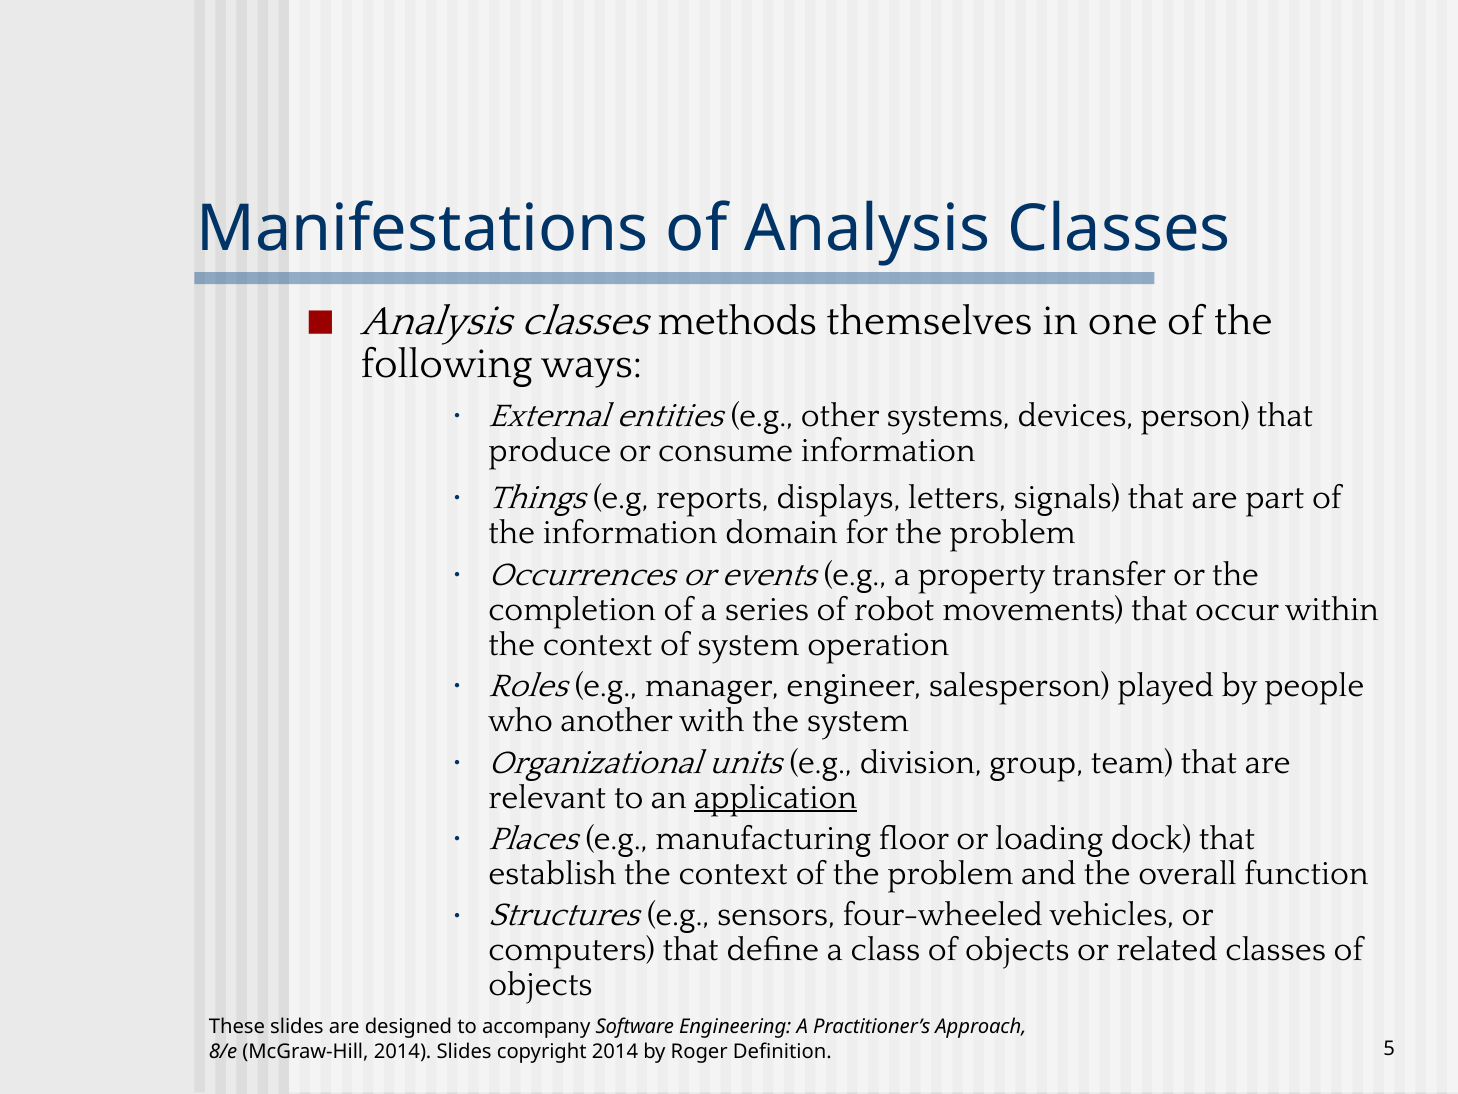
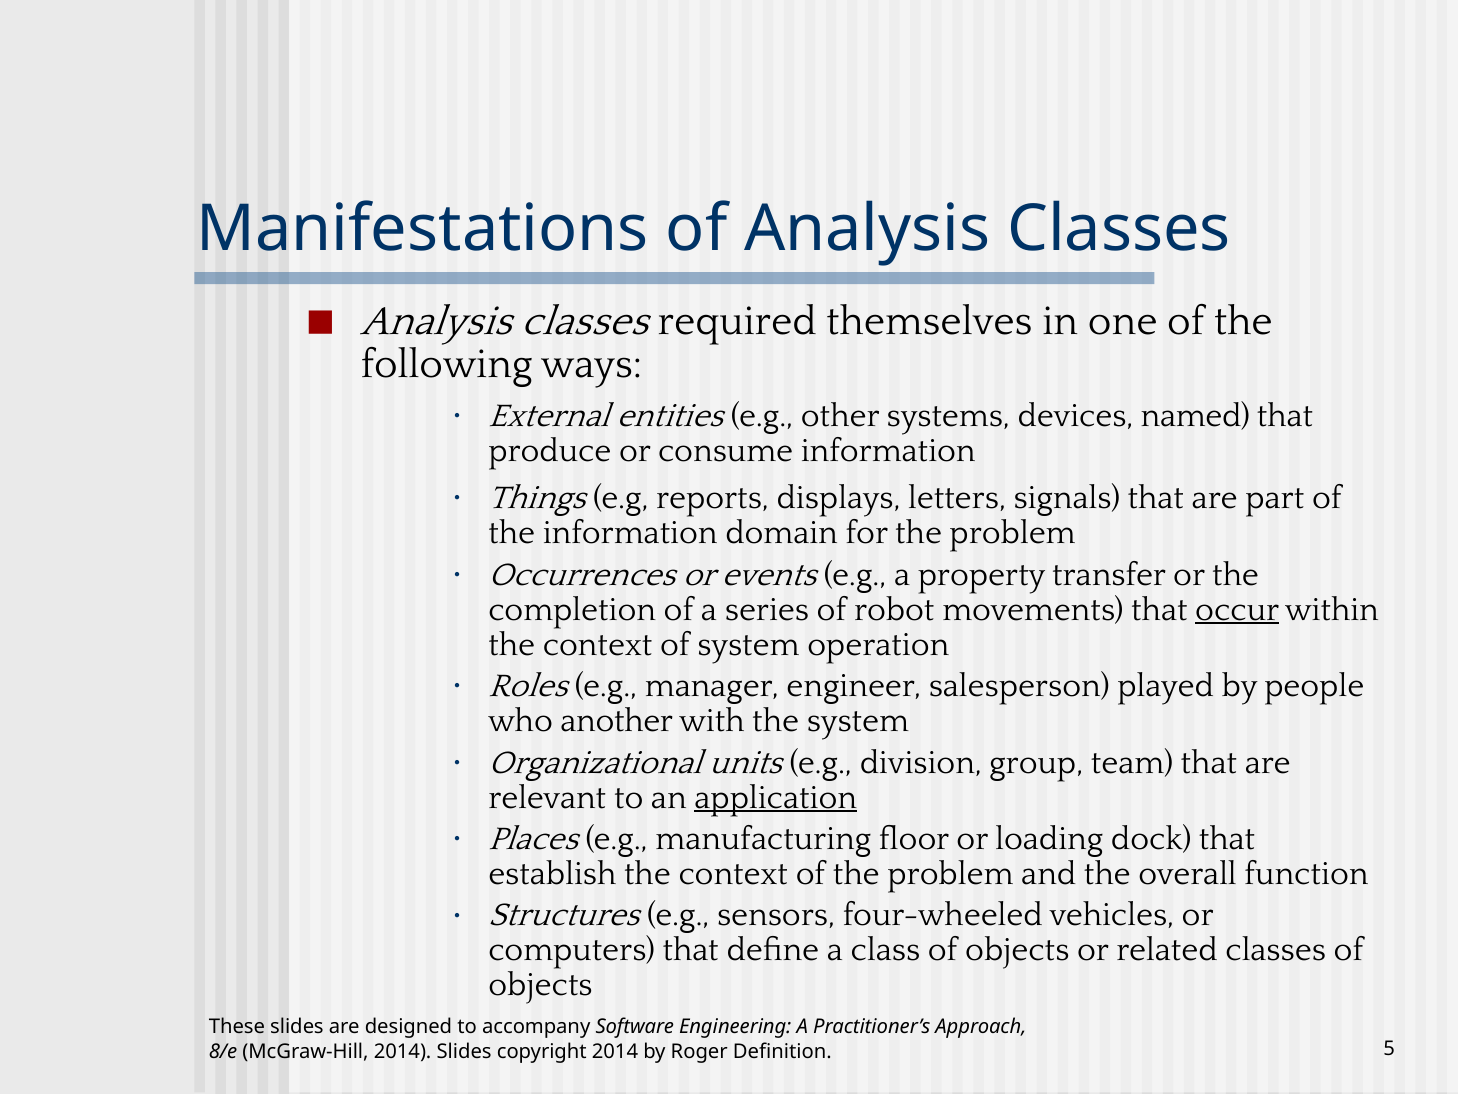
methods: methods -> required
person: person -> named
occur underline: none -> present
